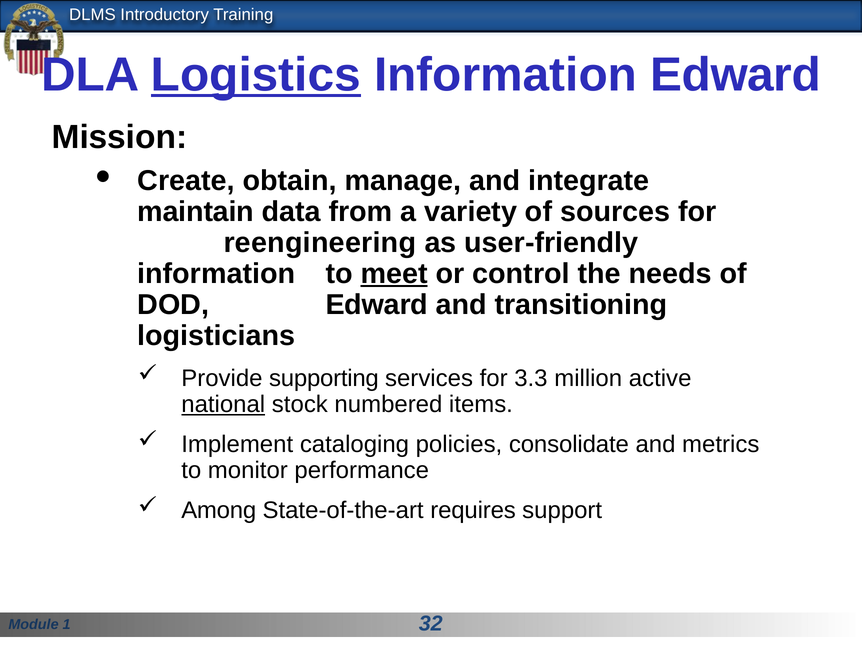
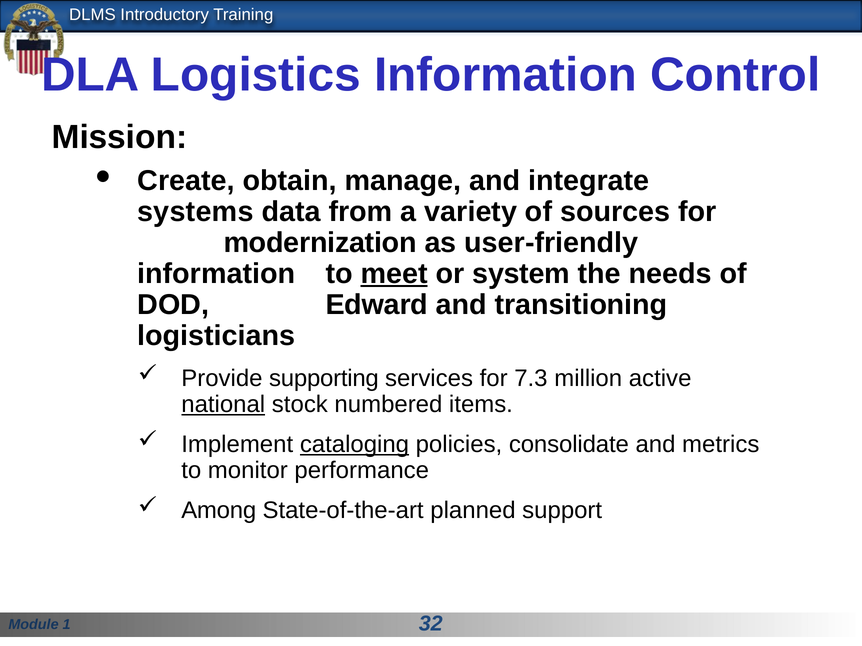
Logistics underline: present -> none
Information Edward: Edward -> Control
maintain: maintain -> systems
reengineering: reengineering -> modernization
control: control -> system
3.3: 3.3 -> 7.3
cataloging underline: none -> present
requires: requires -> planned
